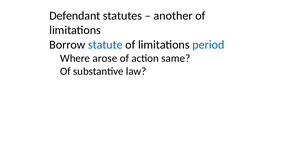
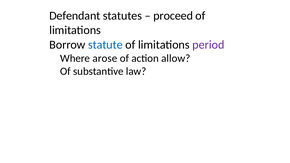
another: another -> proceed
period colour: blue -> purple
same: same -> allow
